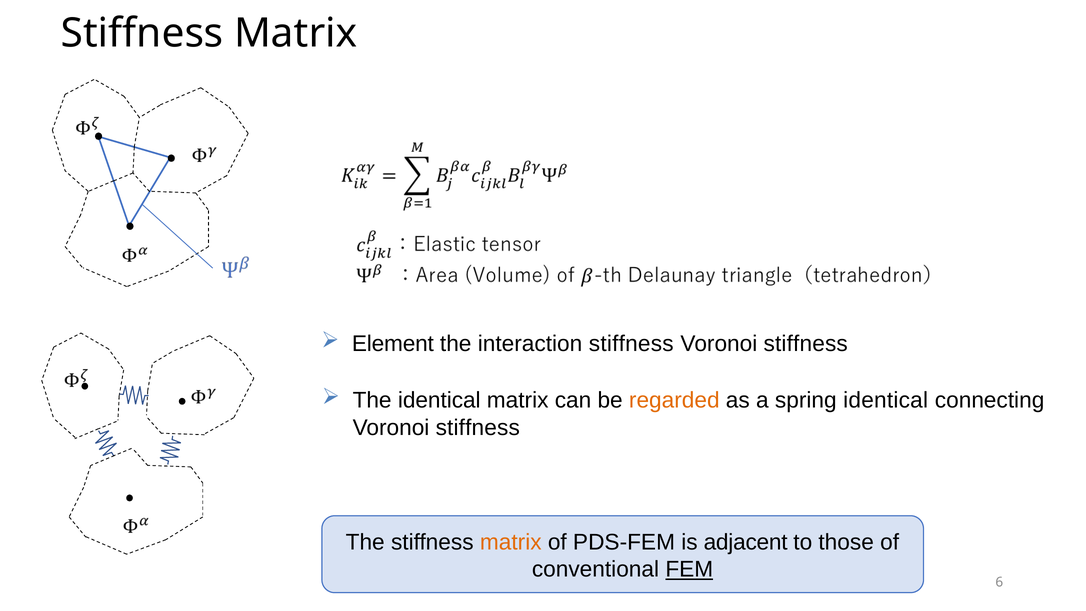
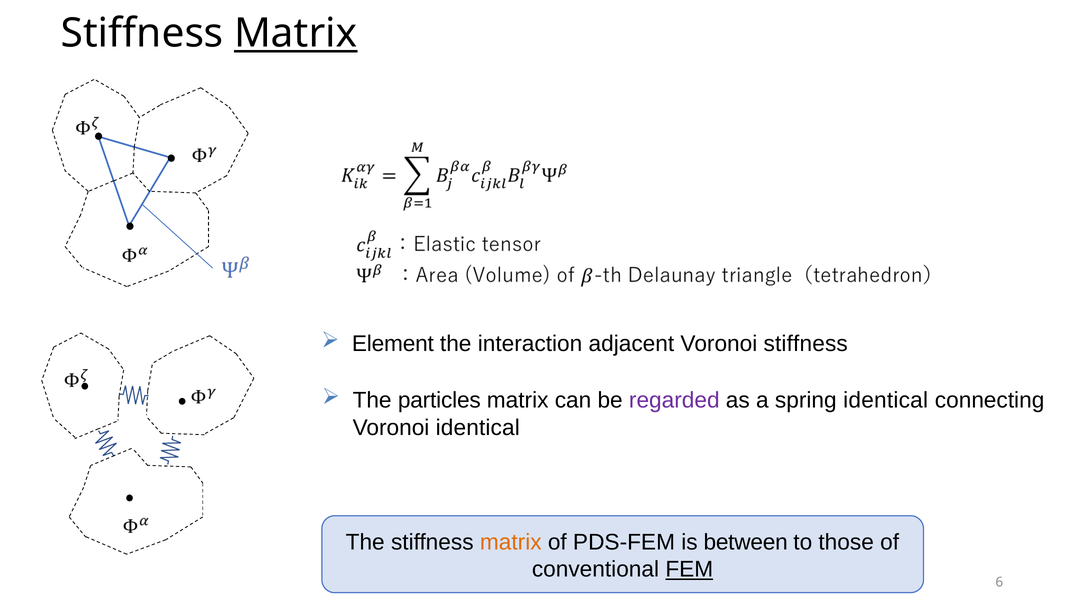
Matrix at (296, 34) underline: none -> present
interaction stiffness: stiffness -> adjacent
The identical: identical -> particles
regarded colour: orange -> purple
stiffness at (478, 427): stiffness -> identical
adjacent: adjacent -> between
